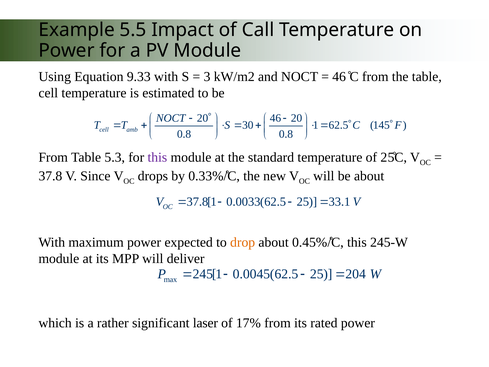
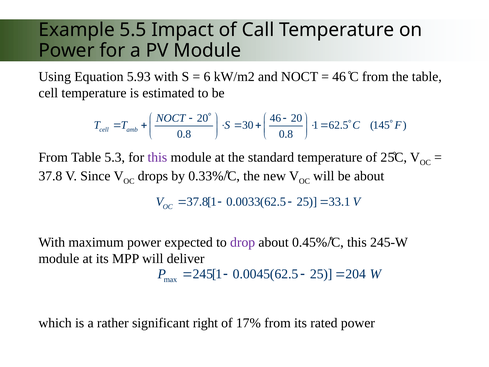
9.33: 9.33 -> 5.93
3: 3 -> 6
drop colour: orange -> purple
laser: laser -> right
